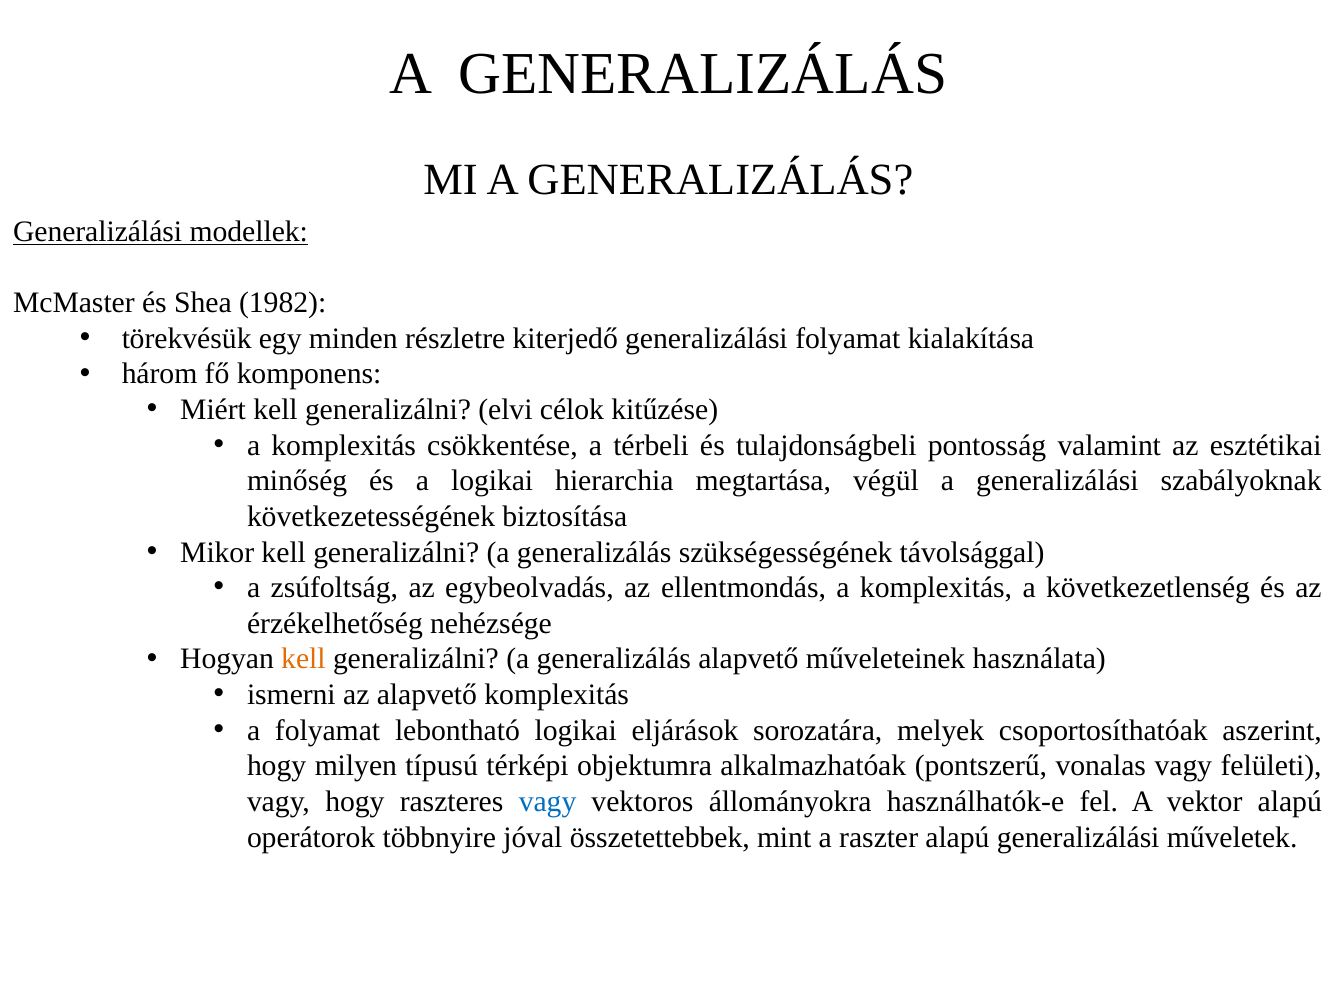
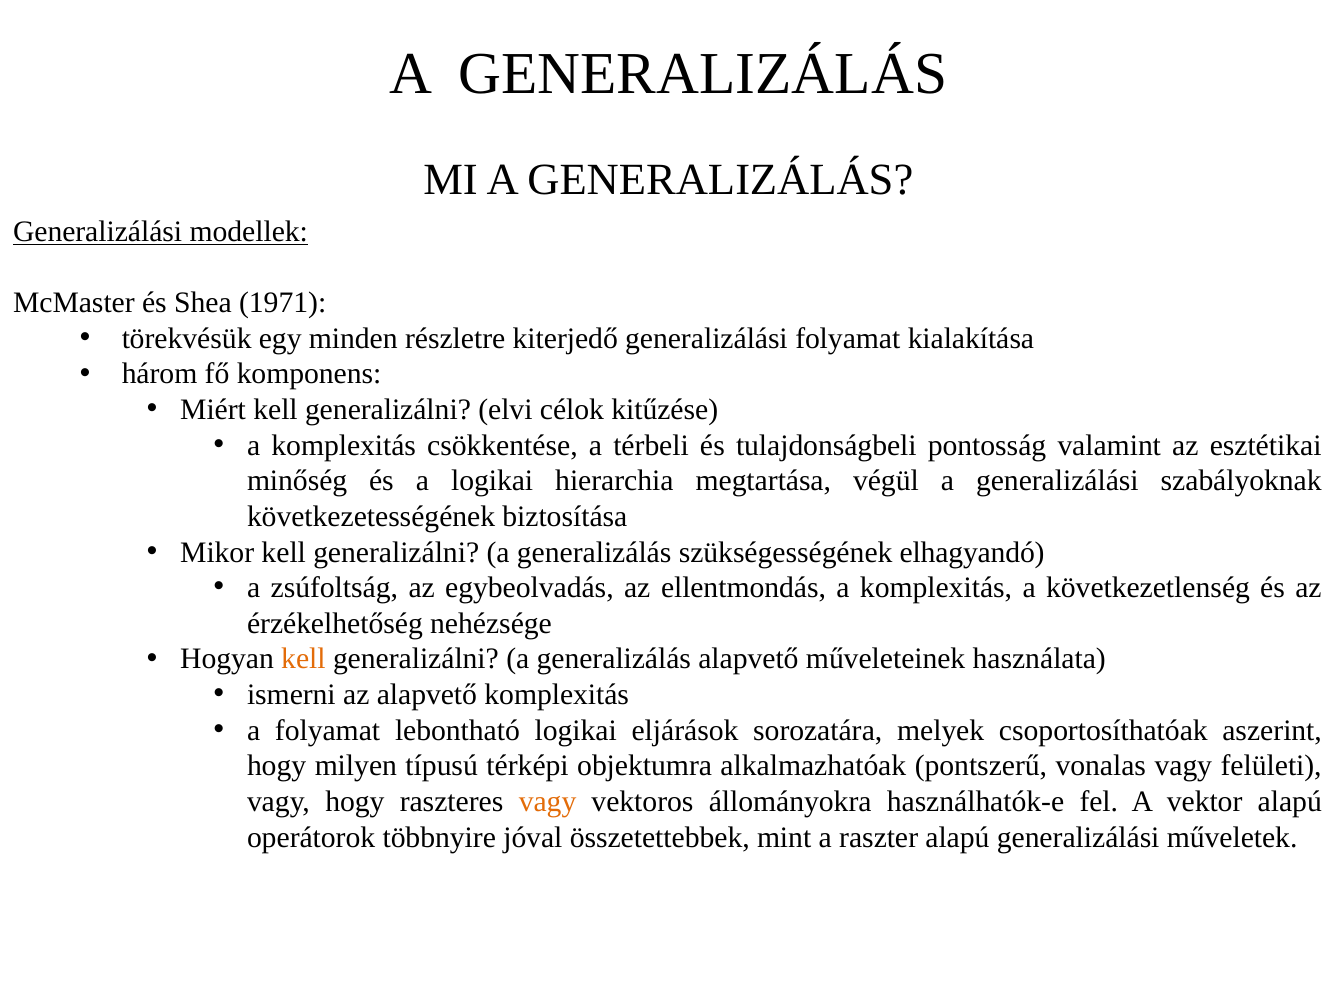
1982: 1982 -> 1971
távolsággal: távolsággal -> elhagyandó
vagy at (548, 802) colour: blue -> orange
